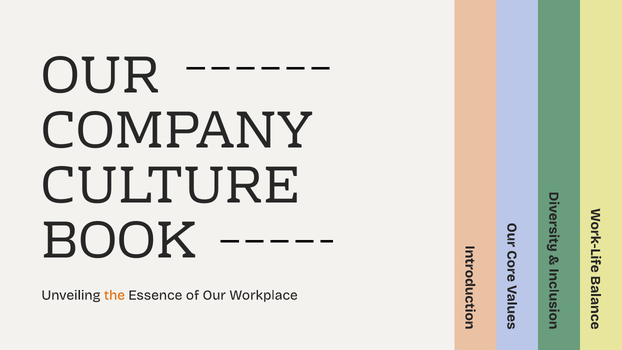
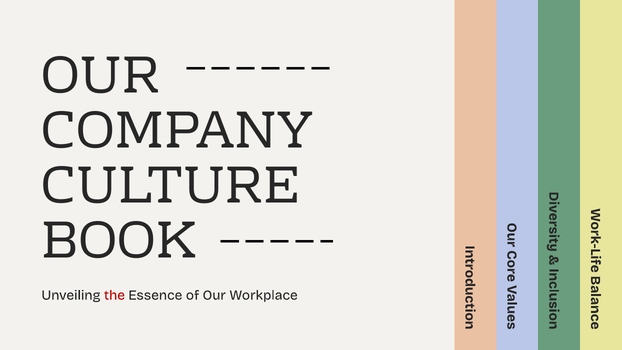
the colour: orange -> red
